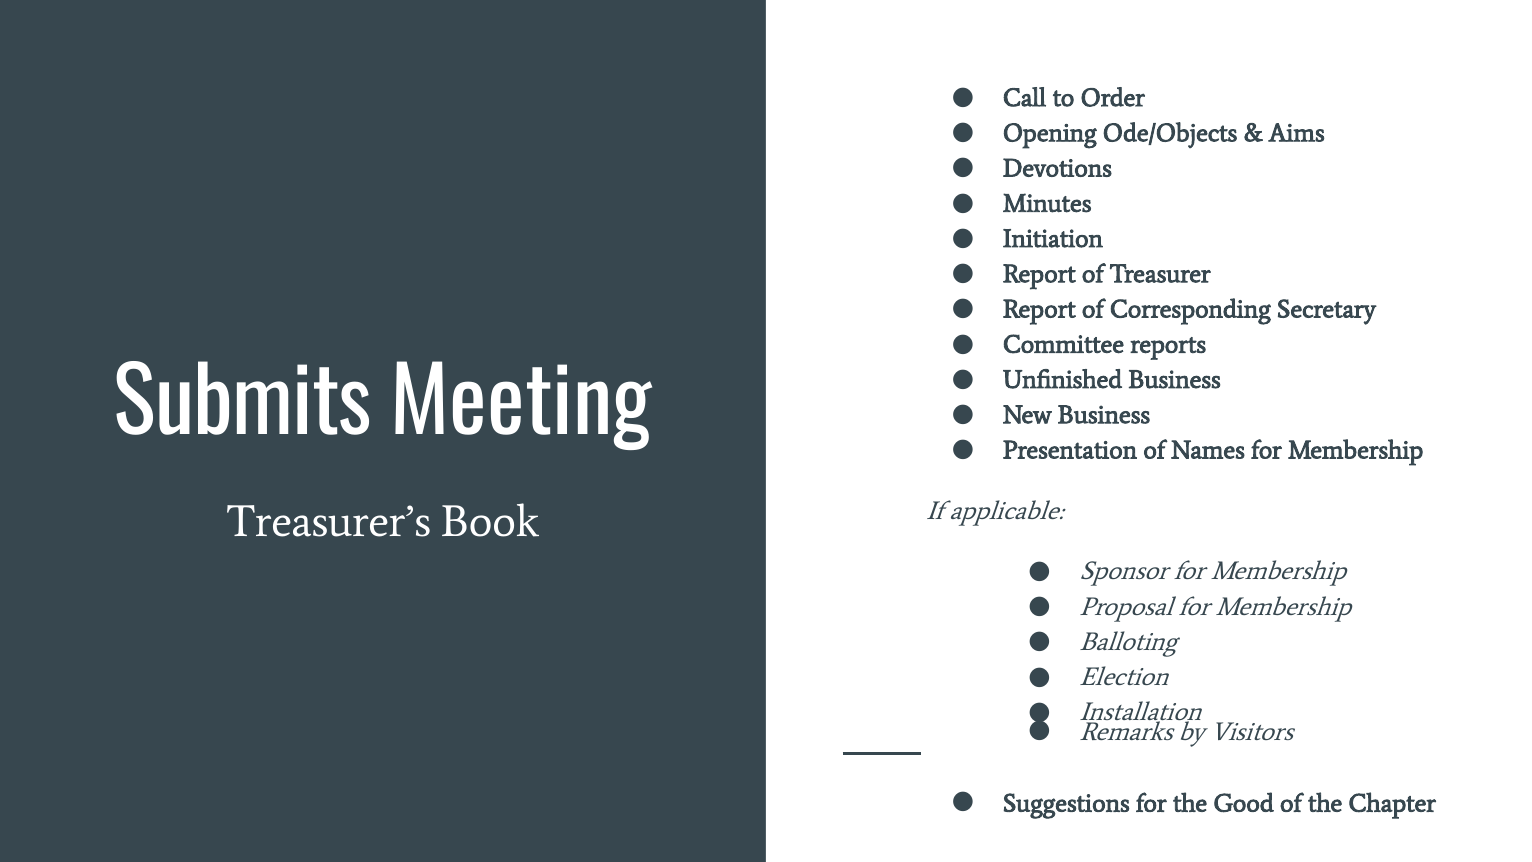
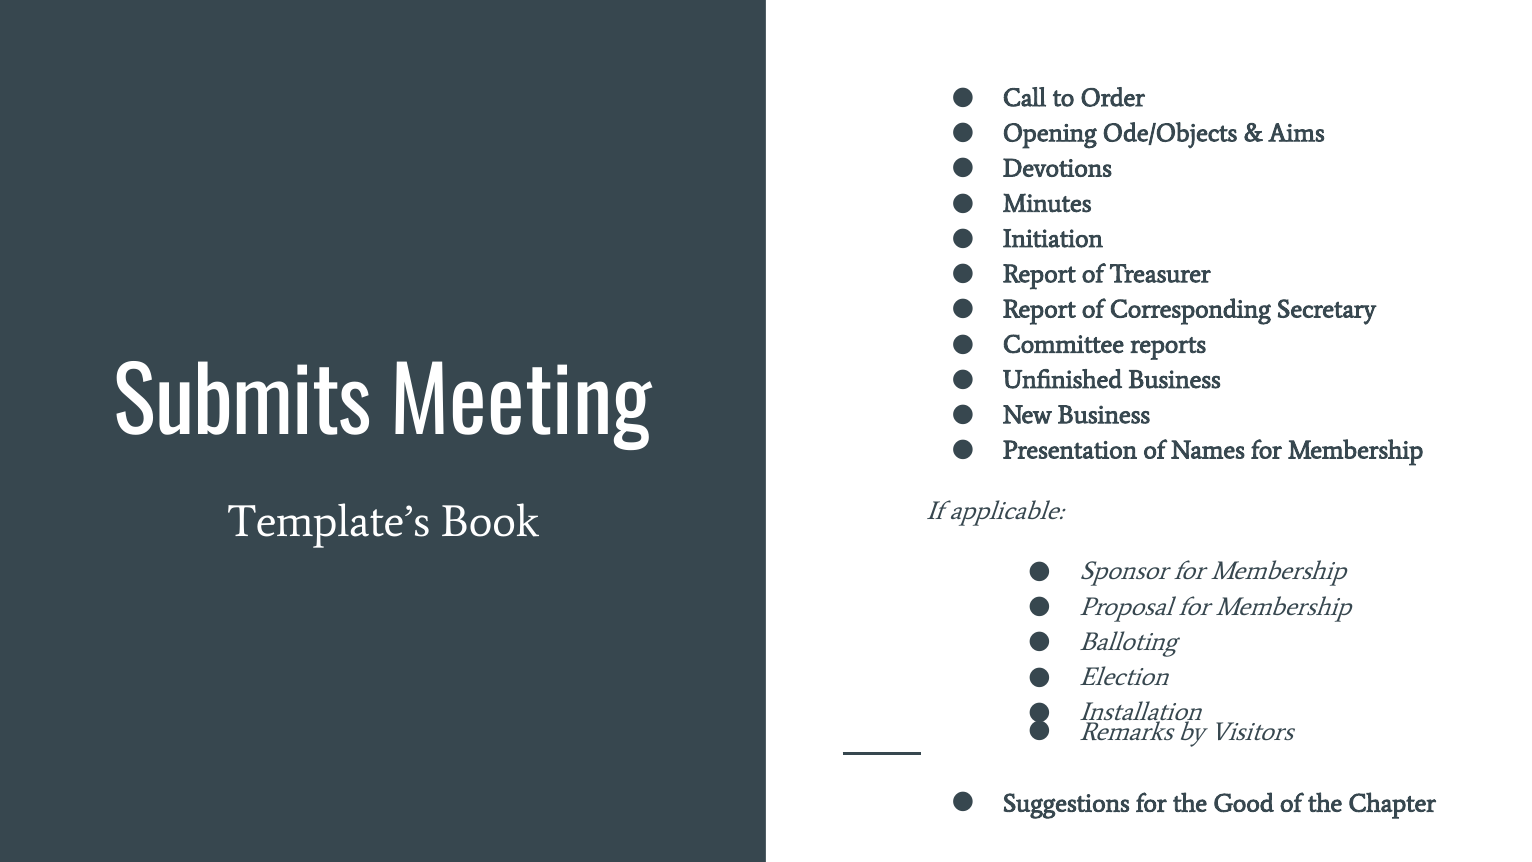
Treasurer’s: Treasurer’s -> Template’s
